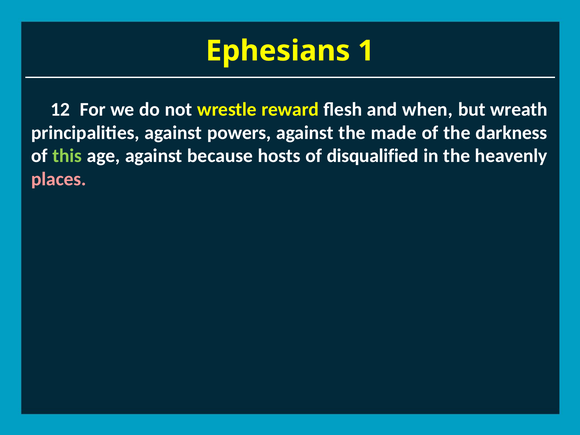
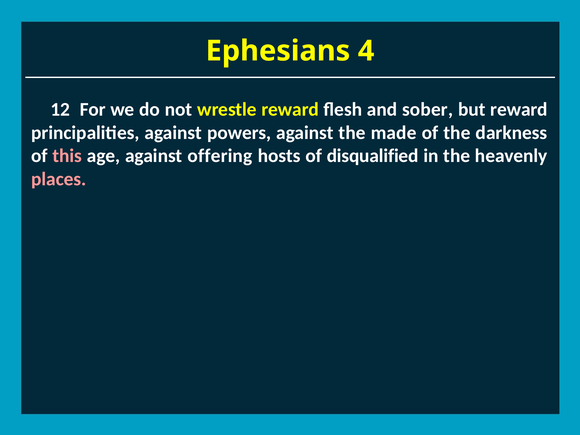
1: 1 -> 4
when: when -> sober
but wreath: wreath -> reward
this colour: light green -> pink
because: because -> offering
